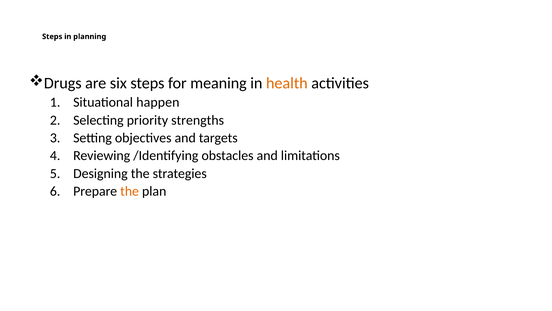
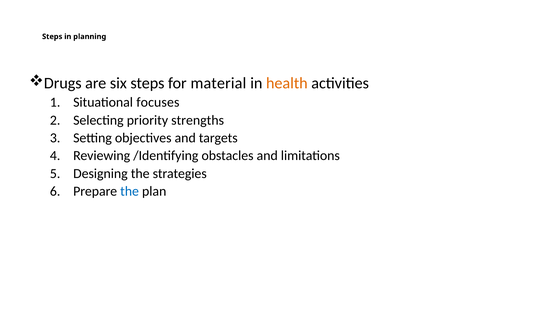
meaning: meaning -> material
happen: happen -> focuses
the at (130, 191) colour: orange -> blue
